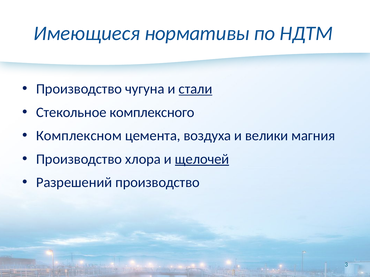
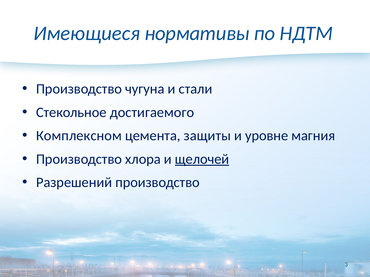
стали underline: present -> none
комплексного: комплексного -> достигаемого
воздуха: воздуха -> защиты
велики: велики -> уровне
